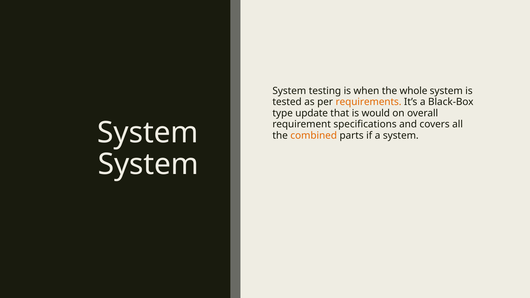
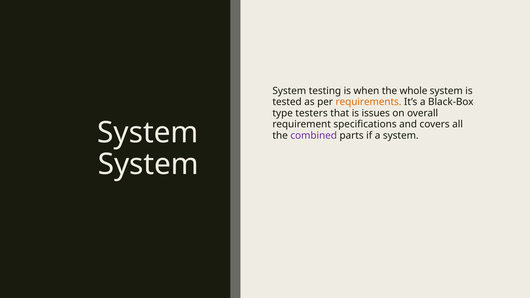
update: update -> testers
would: would -> issues
combined colour: orange -> purple
